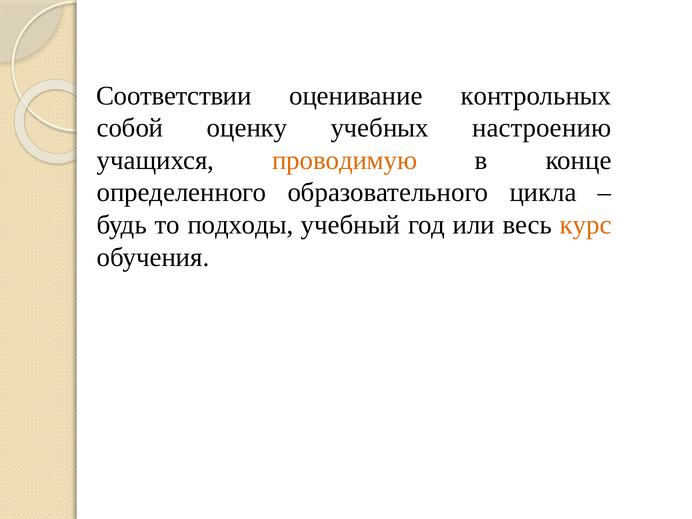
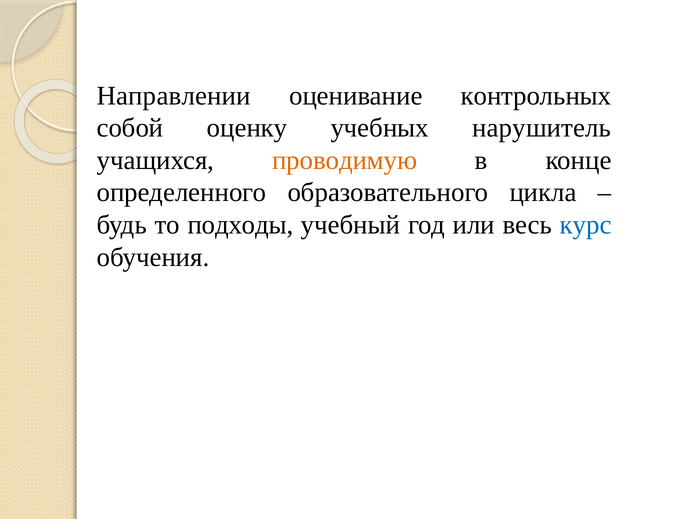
Соответствии: Соответствии -> Направлении
настроению: настроению -> нарушитель
курс colour: orange -> blue
